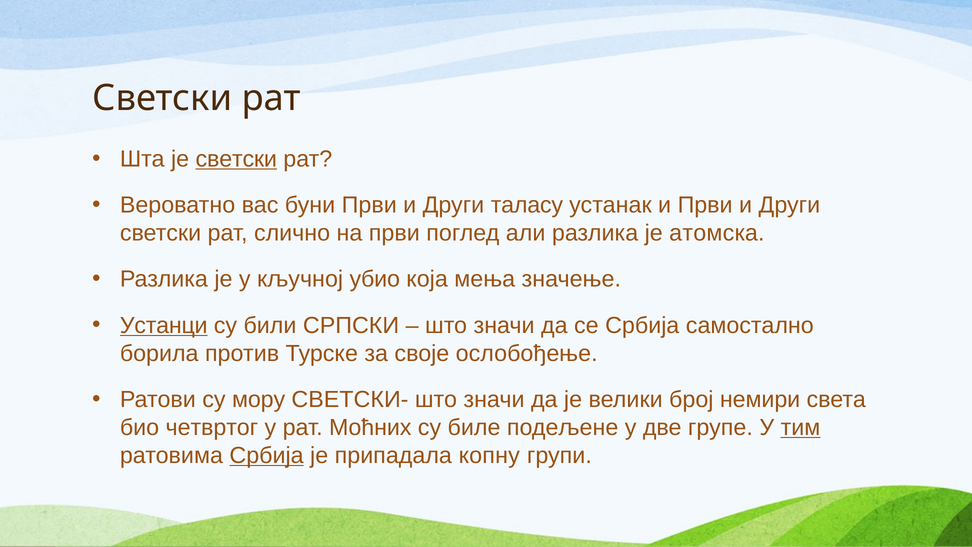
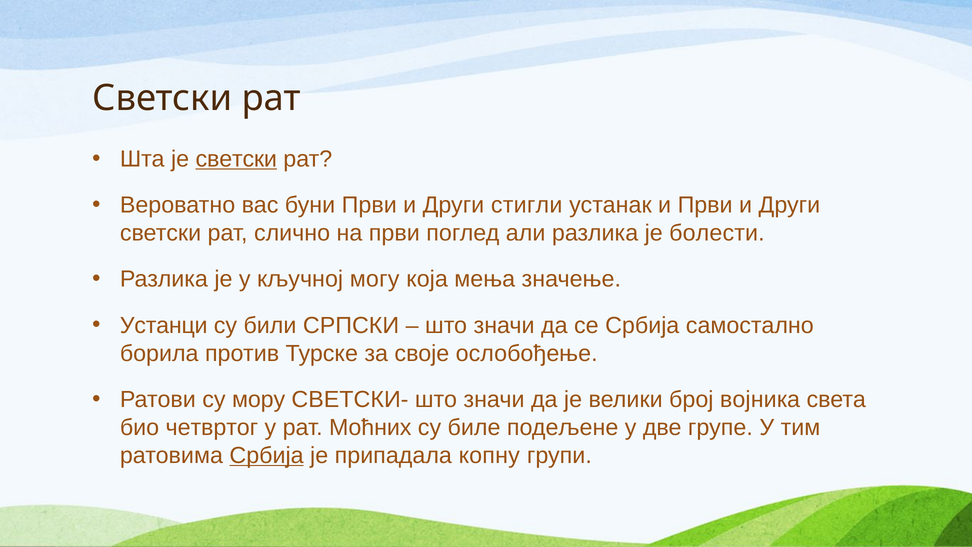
таласу: таласу -> стигли
атомска: атомска -> болести
убио: убио -> могу
Устанци underline: present -> none
немири: немири -> војника
тим underline: present -> none
